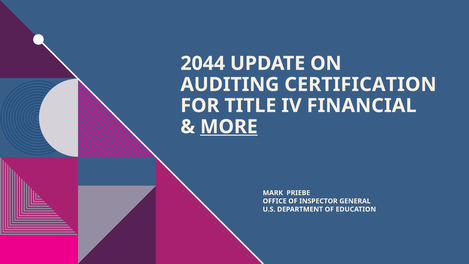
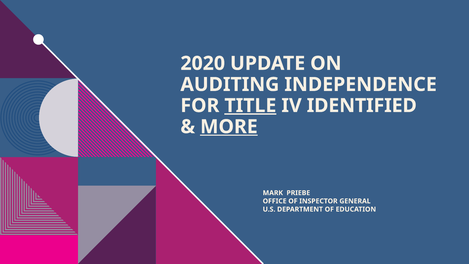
2044: 2044 -> 2020
CERTIFICATION: CERTIFICATION -> INDEPENDENCE
TITLE underline: none -> present
FINANCIAL: FINANCIAL -> IDENTIFIED
